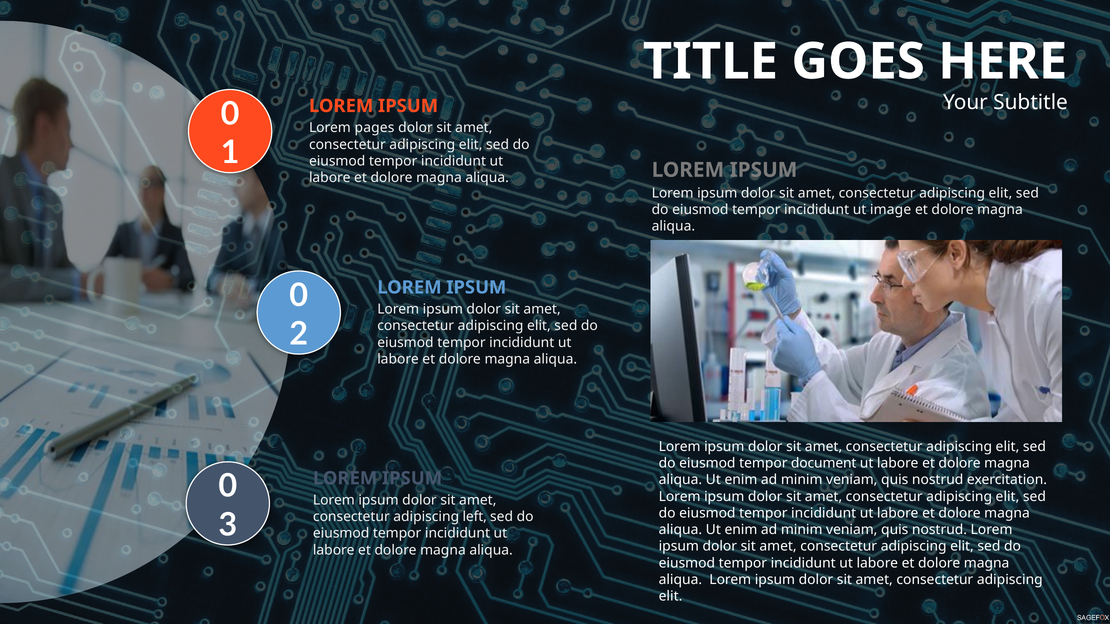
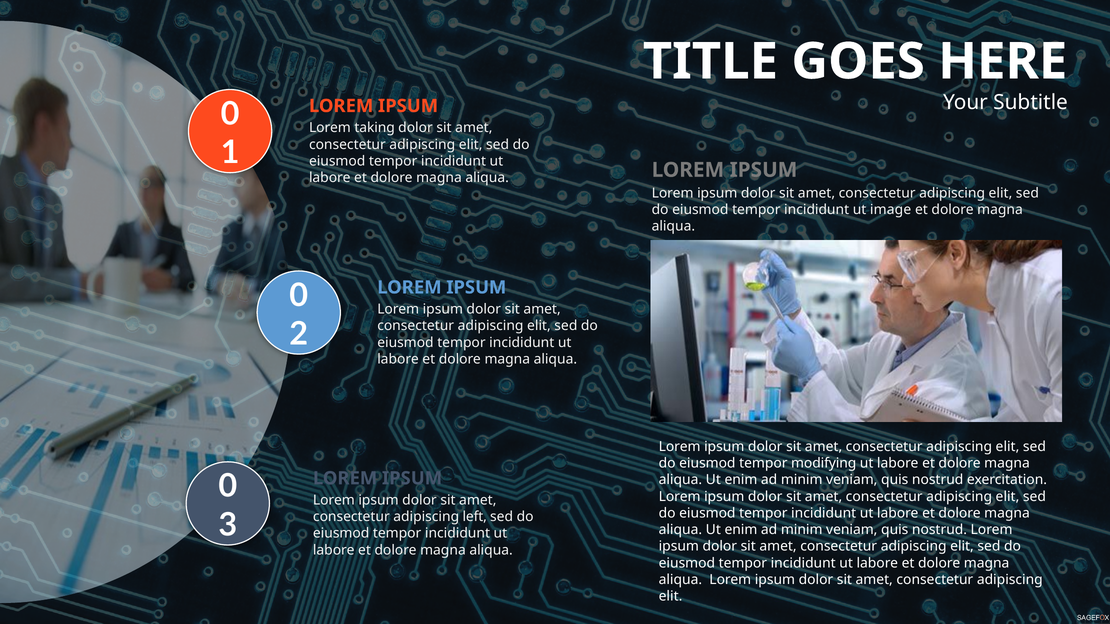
pages: pages -> taking
document: document -> modifying
